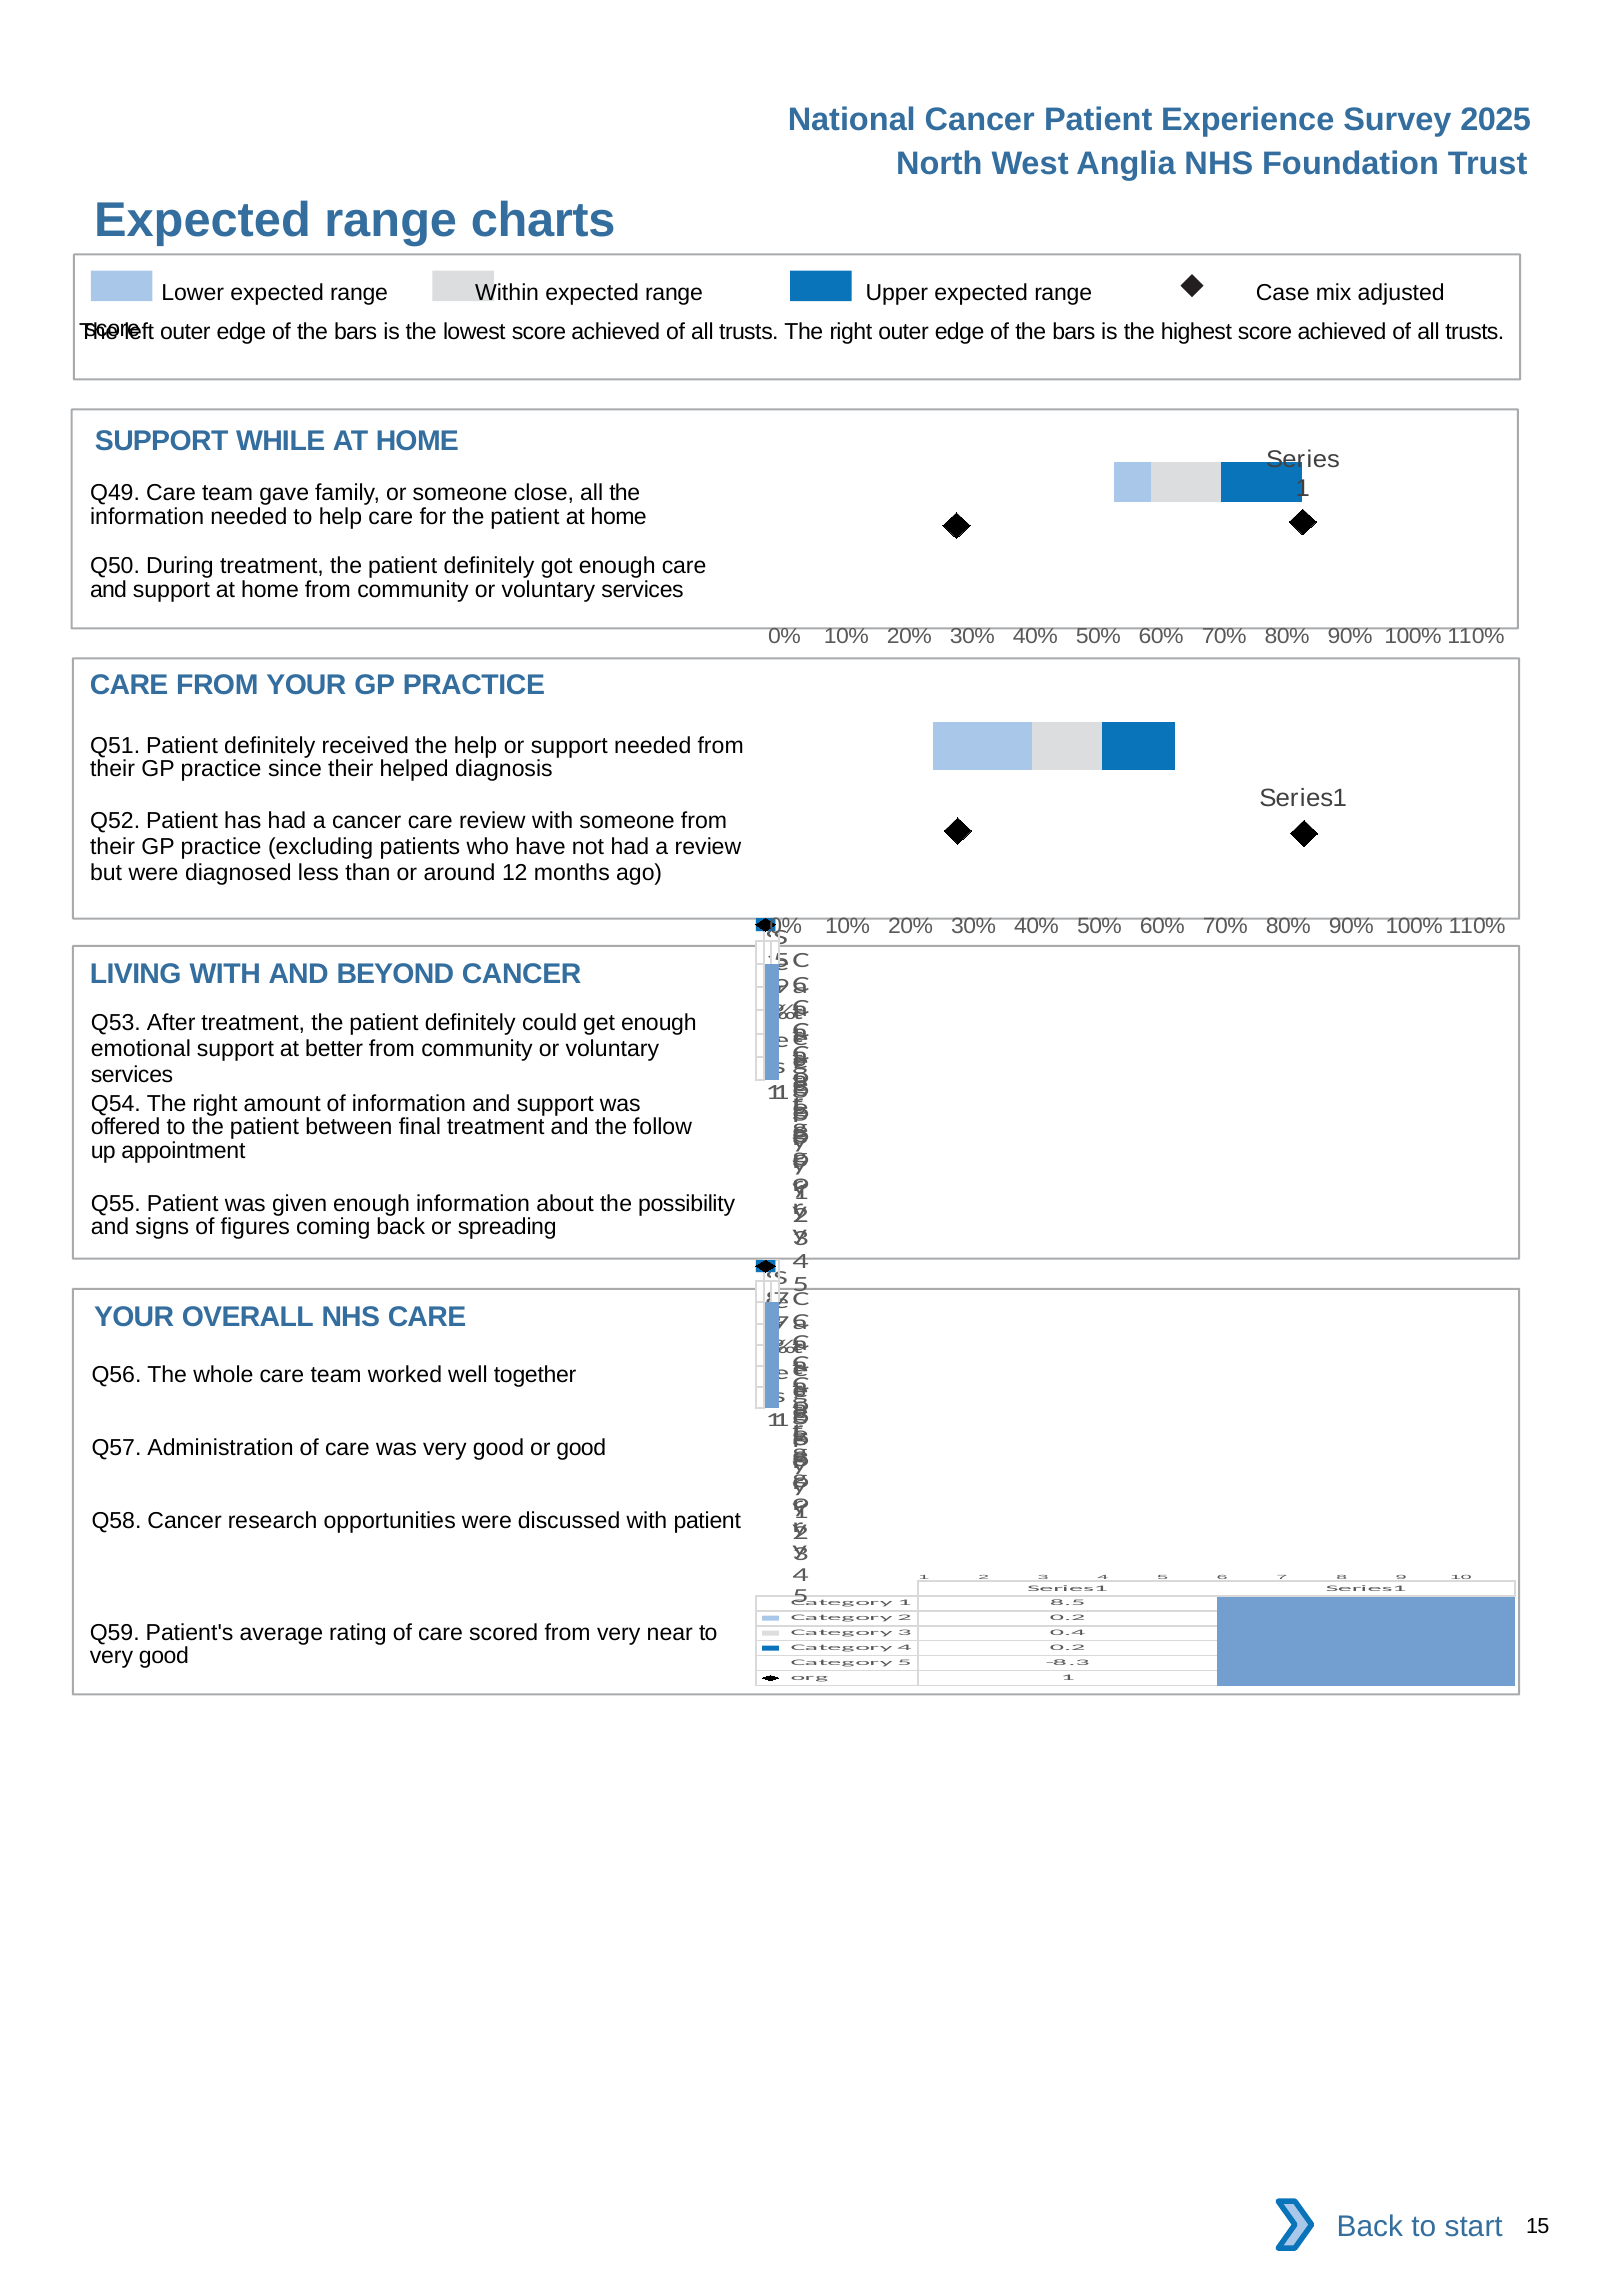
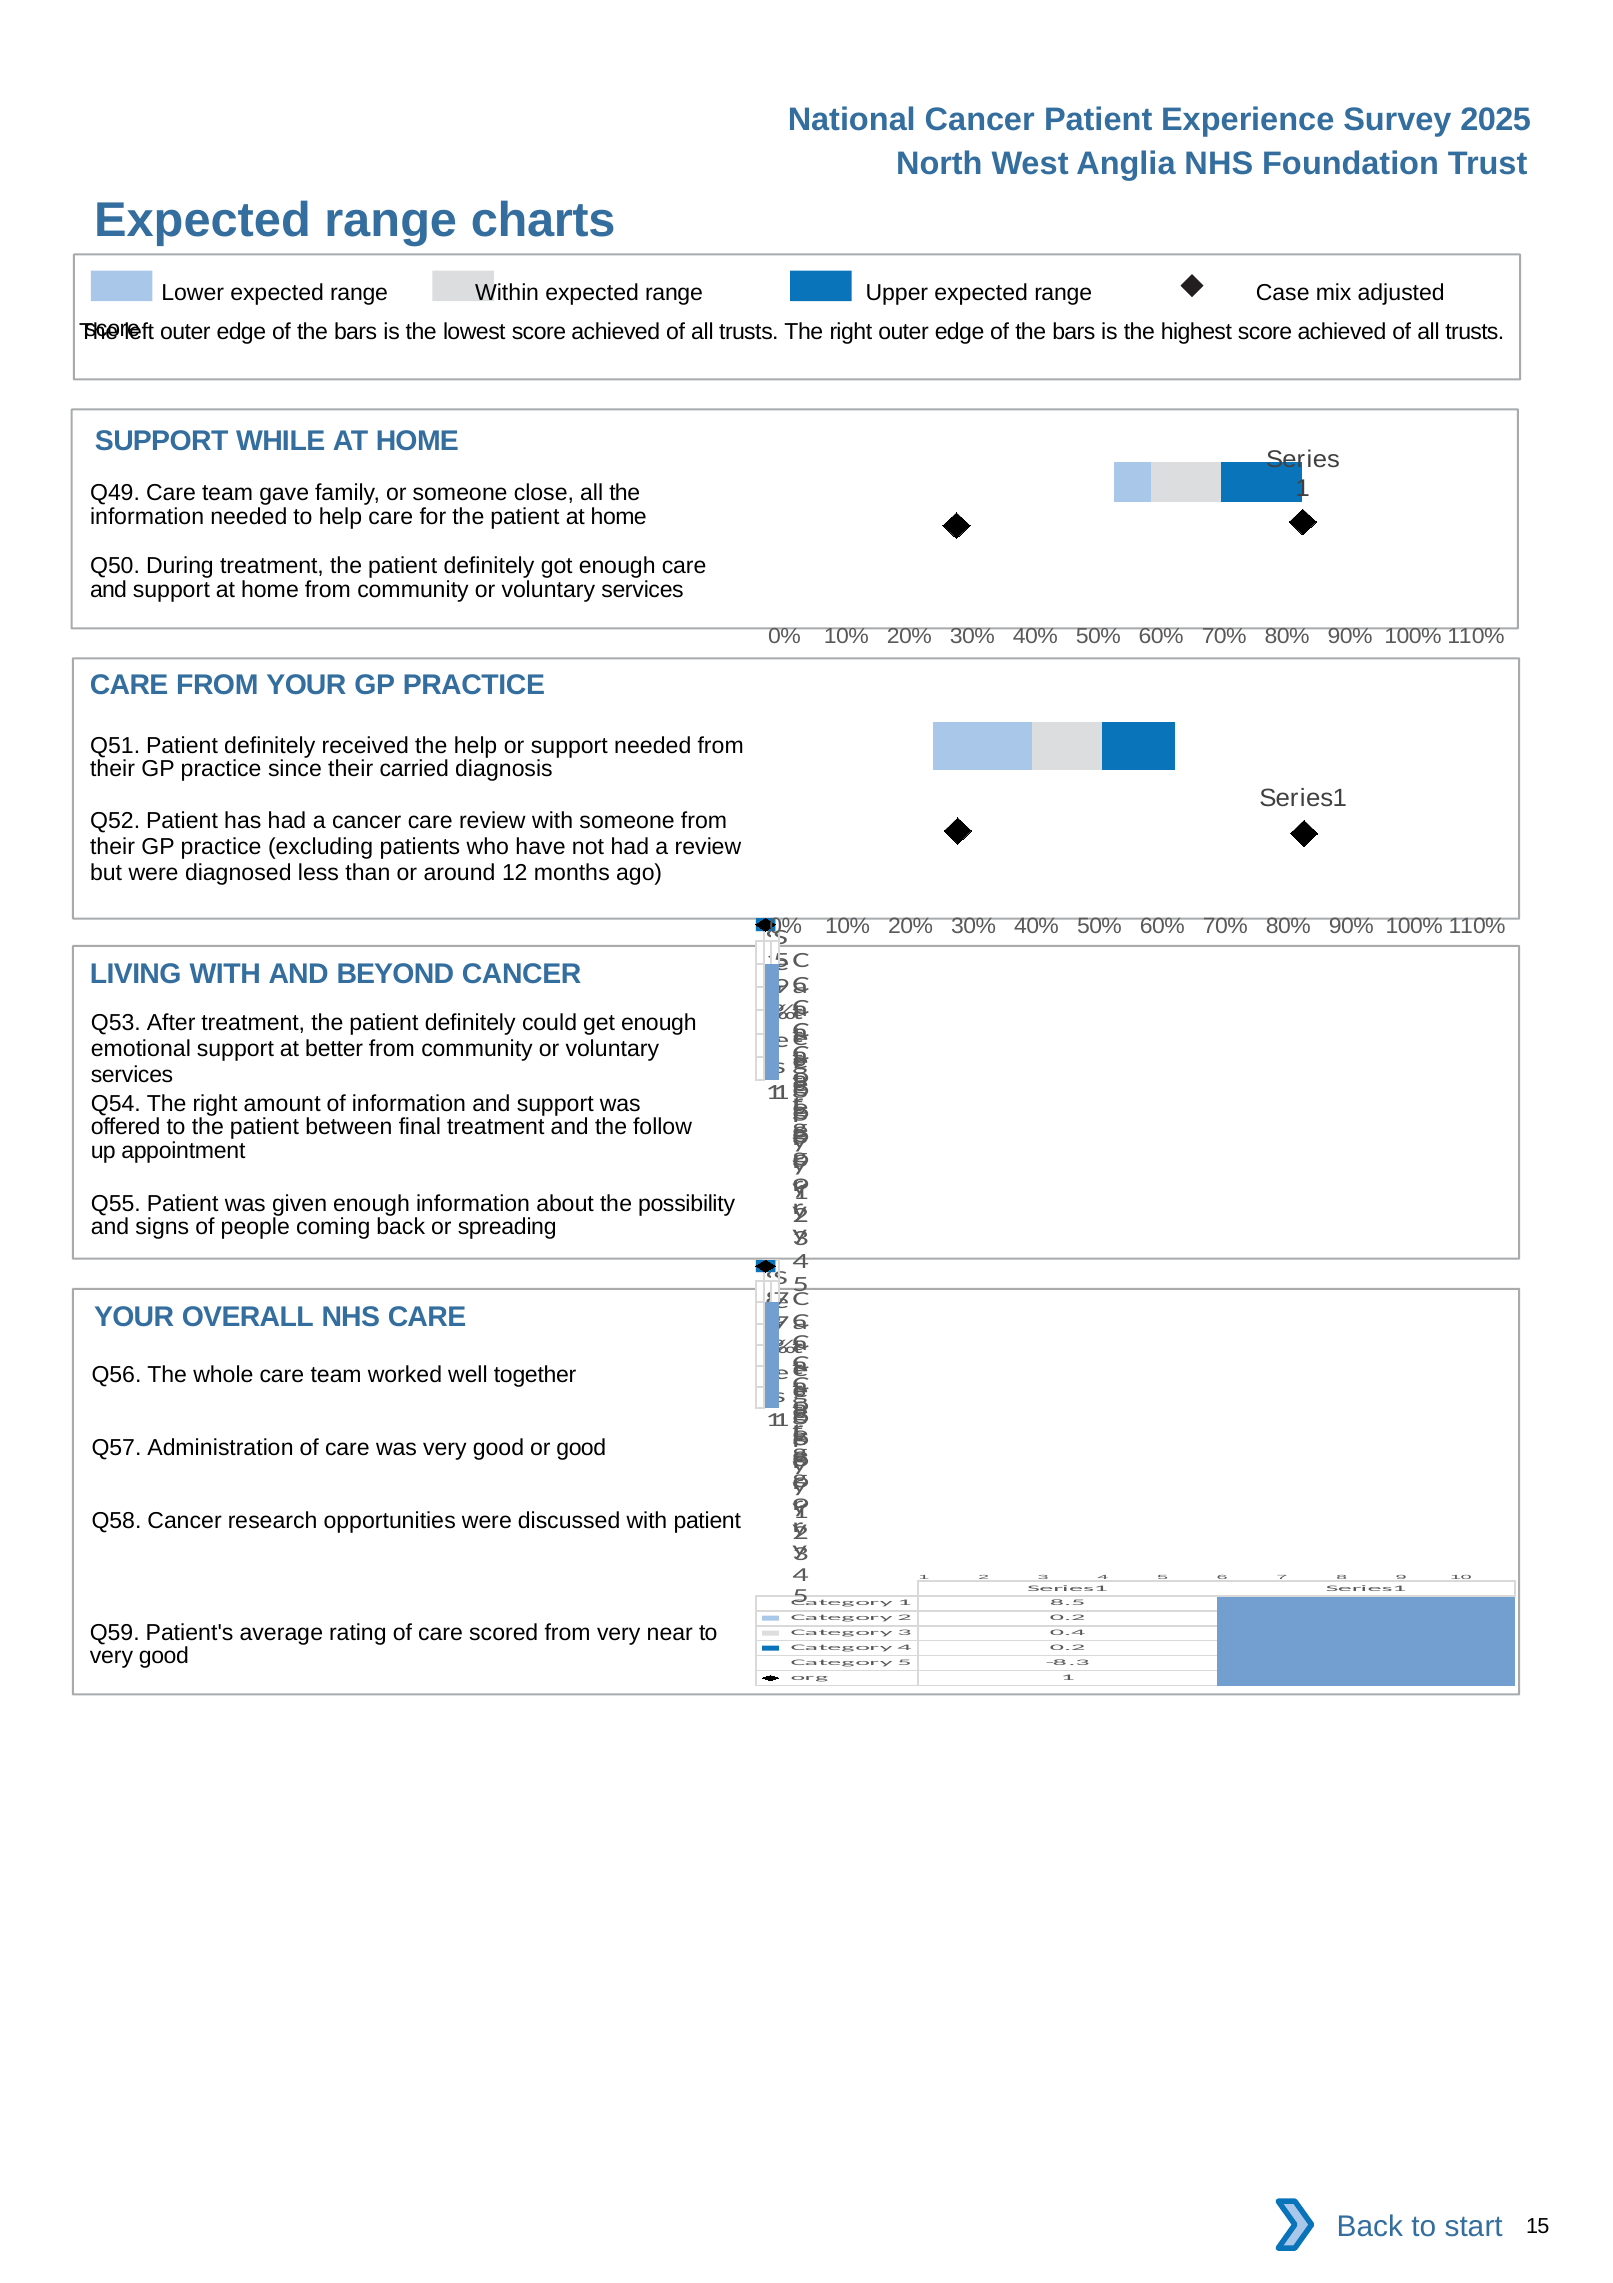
helped: helped -> carried
figures: figures -> people
